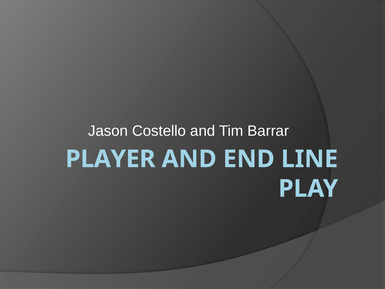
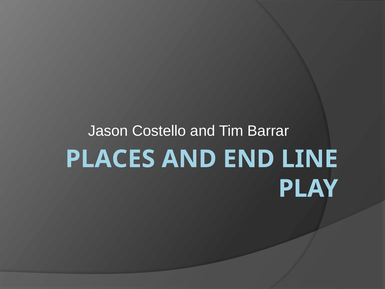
PLAYER: PLAYER -> PLACES
